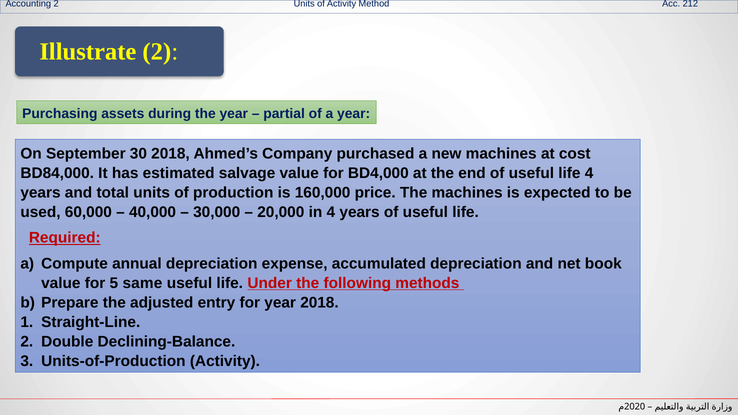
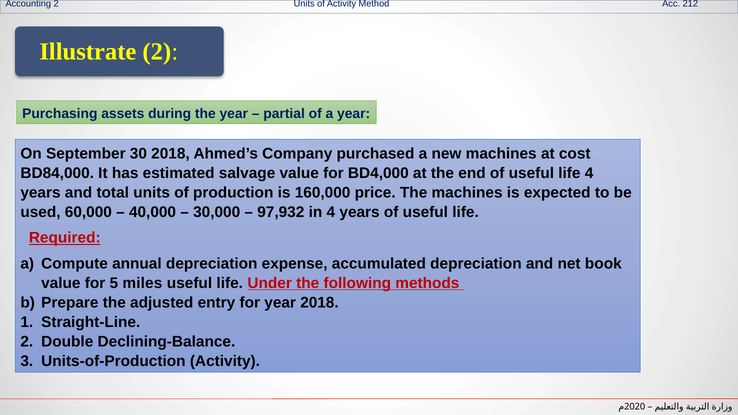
20,000: 20,000 -> 97,932
same: same -> miles
